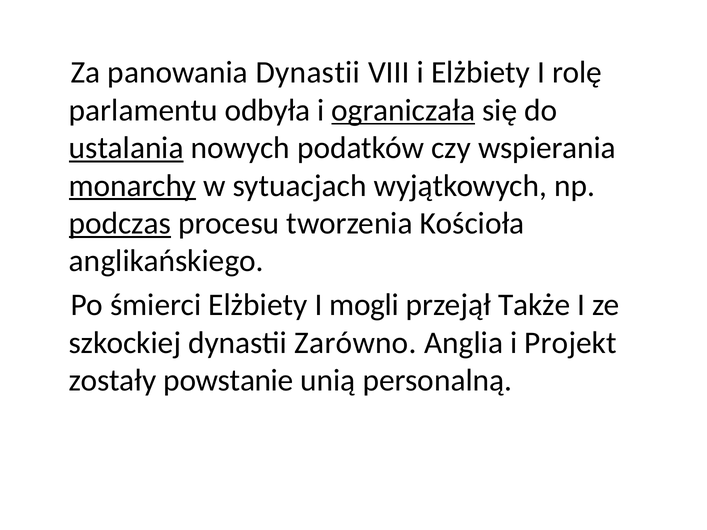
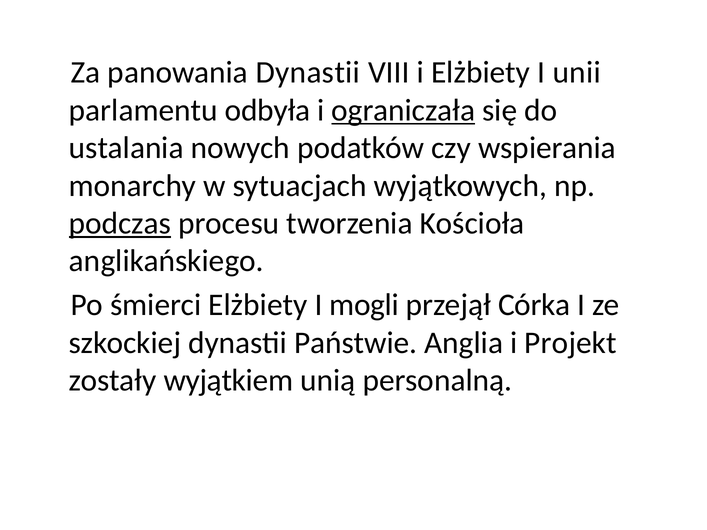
rolę: rolę -> unii
ustalania underline: present -> none
monarchy underline: present -> none
Także: Także -> Córka
Zarówno: Zarówno -> Państwie
powstanie: powstanie -> wyjątkiem
